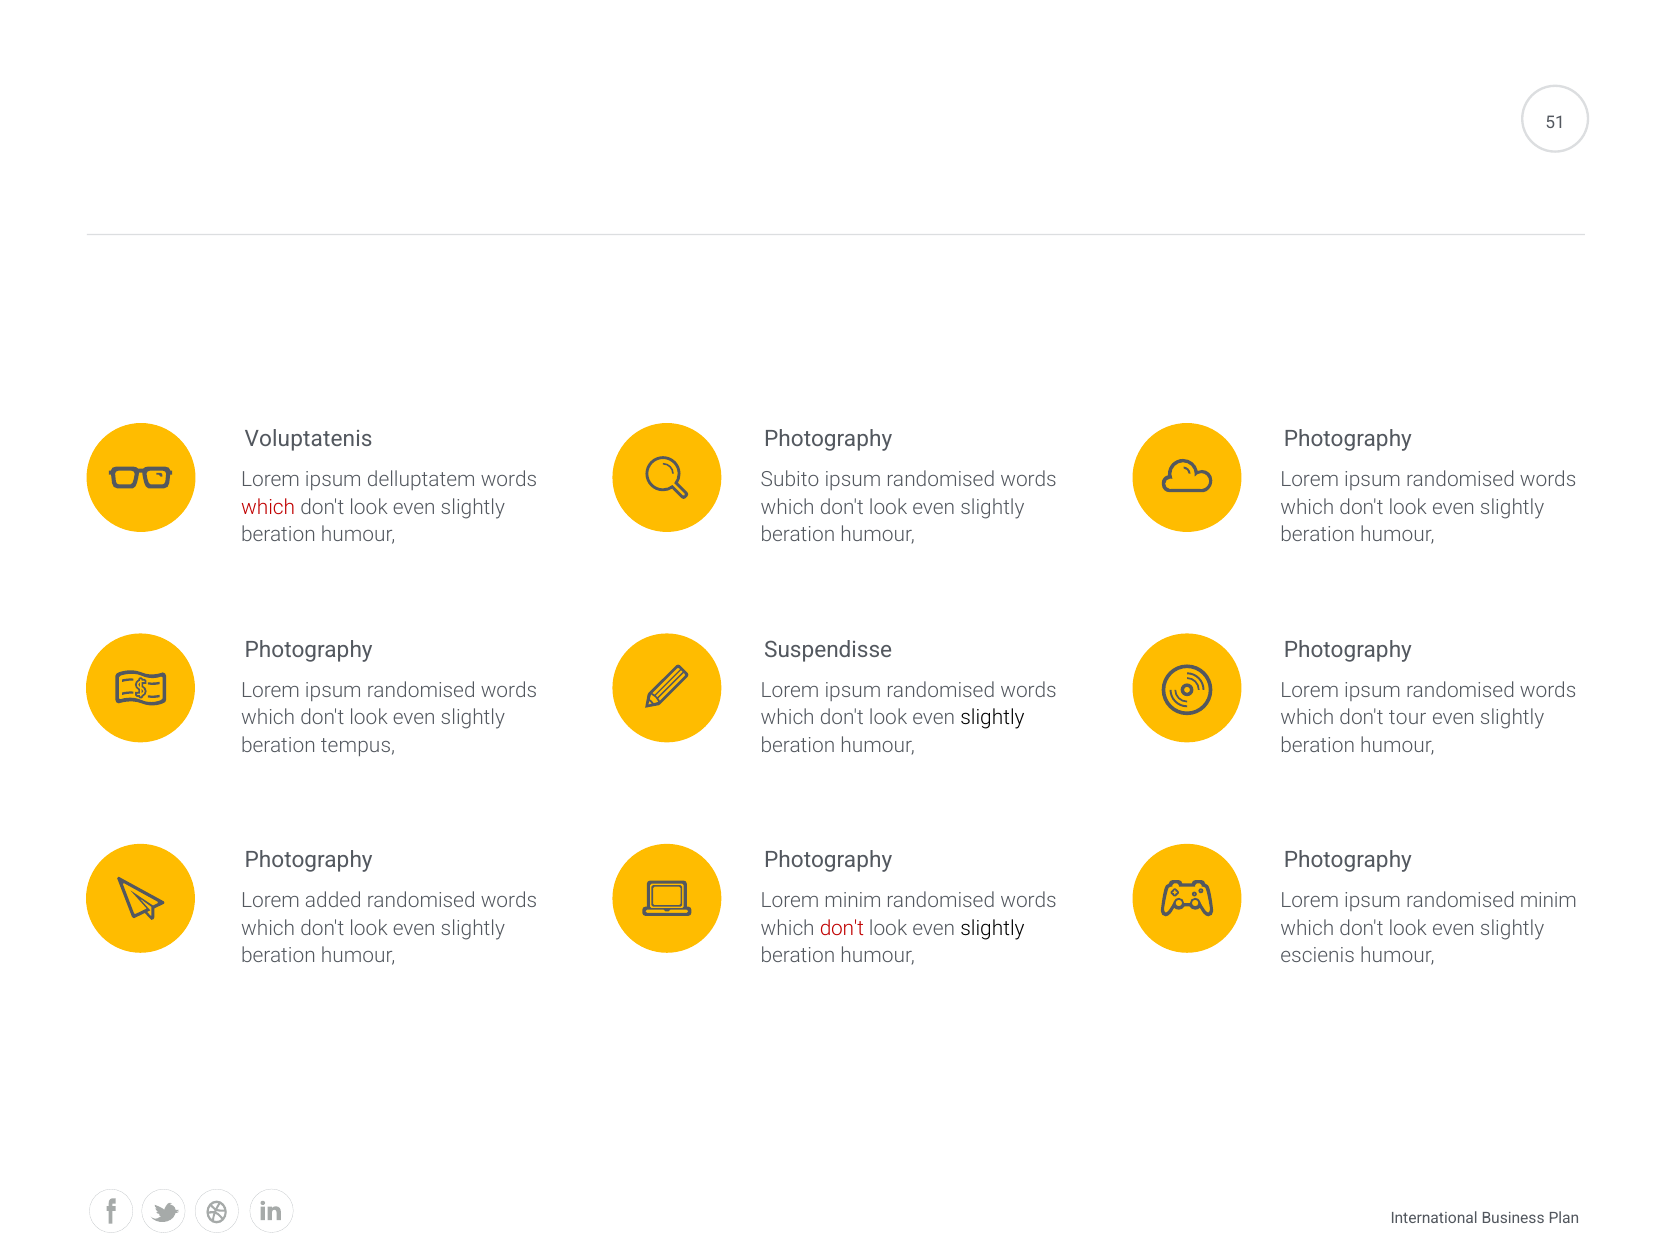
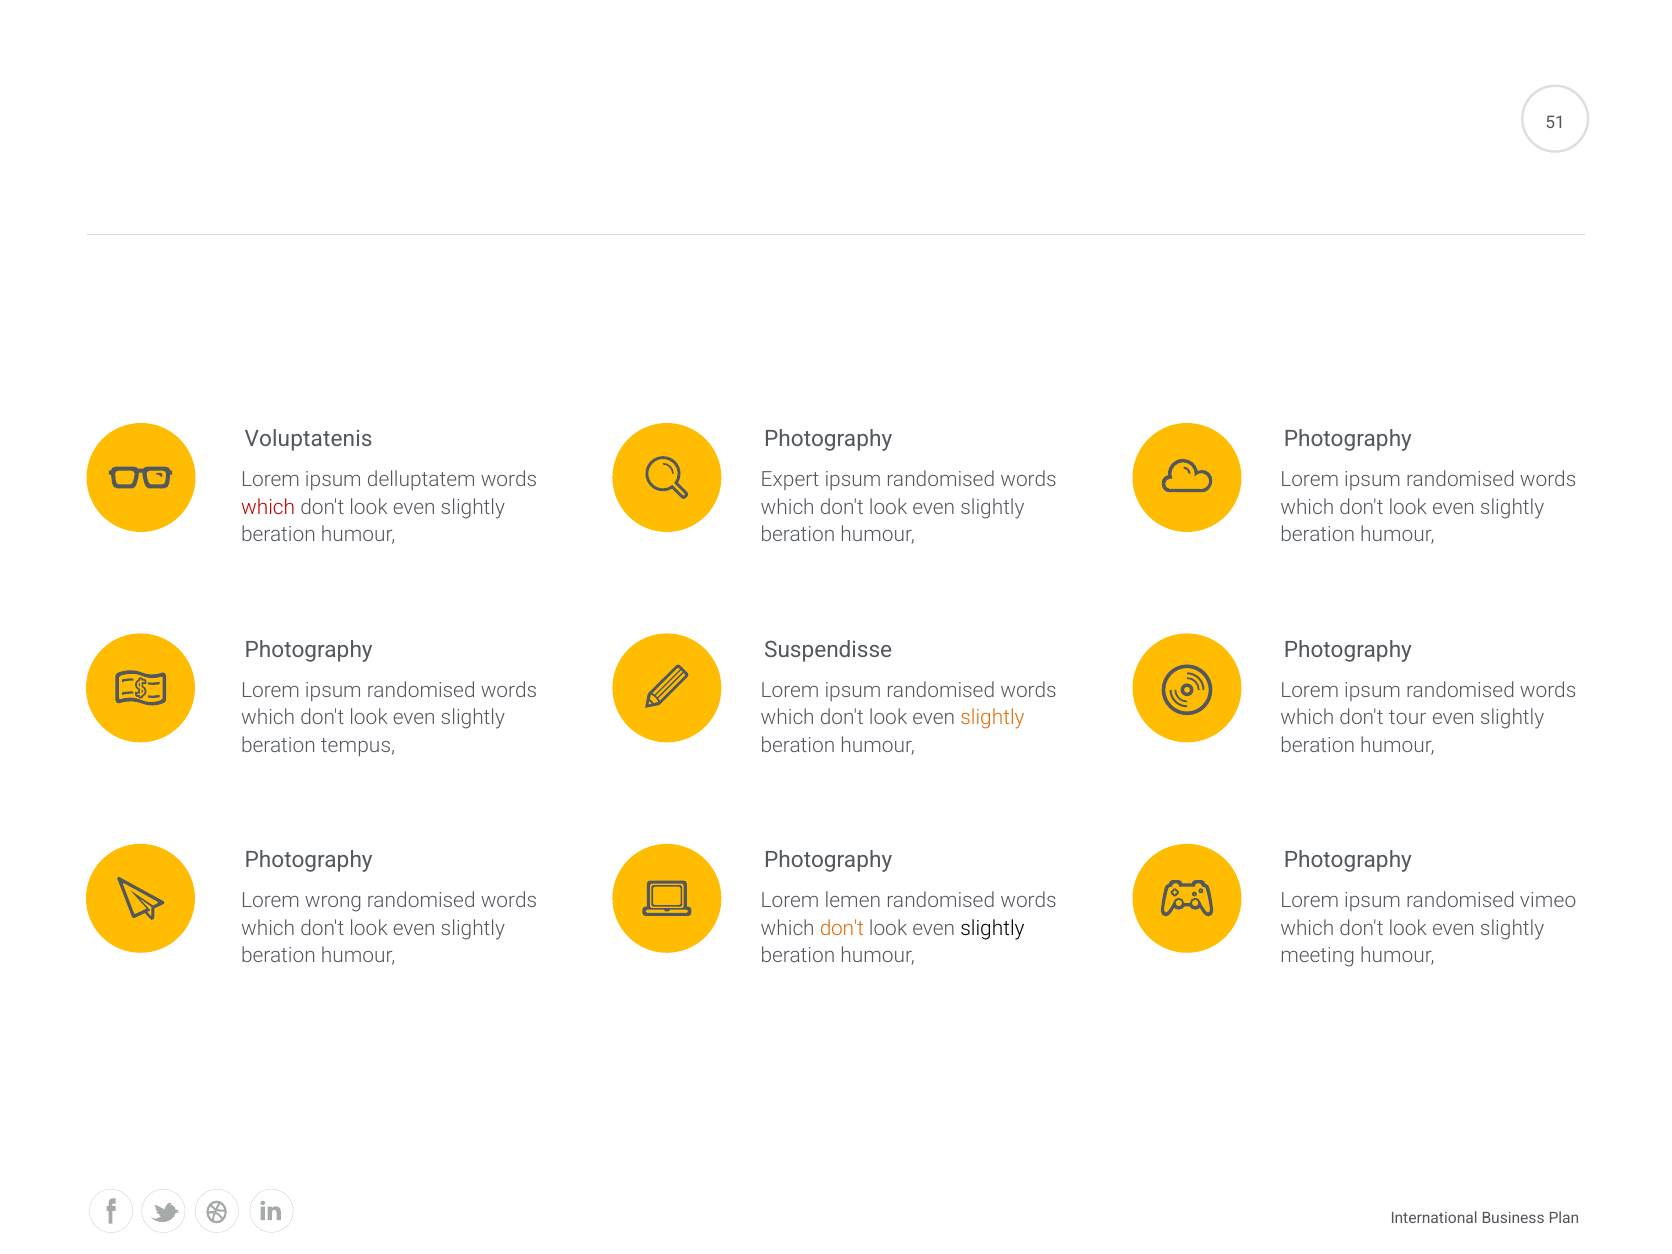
Subito: Subito -> Expert
slightly at (992, 718) colour: black -> orange
added: added -> wrong
Lorem minim: minim -> lemen
randomised minim: minim -> vimeo
don't at (842, 928) colour: red -> orange
escienis: escienis -> meeting
